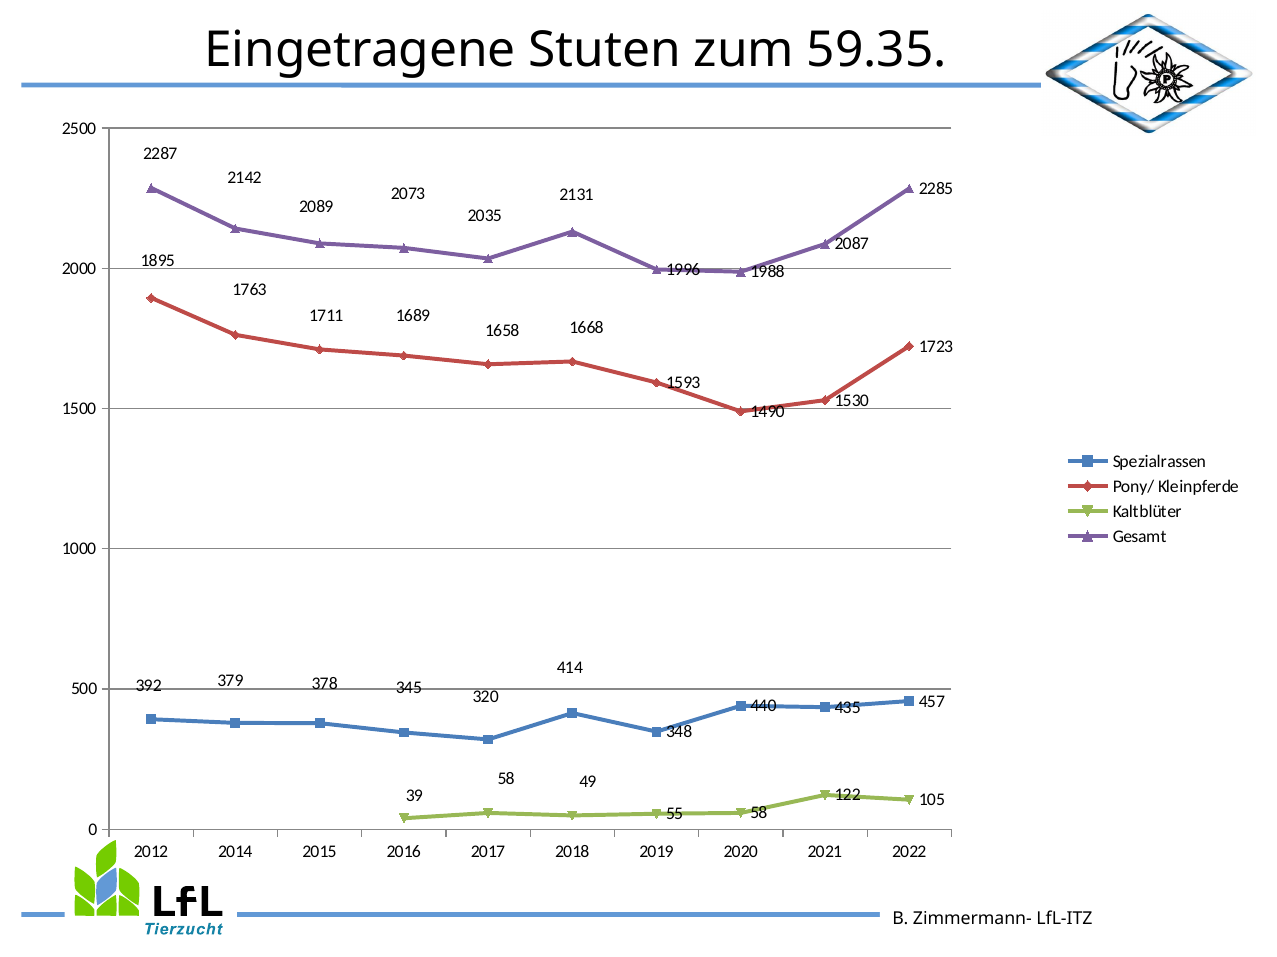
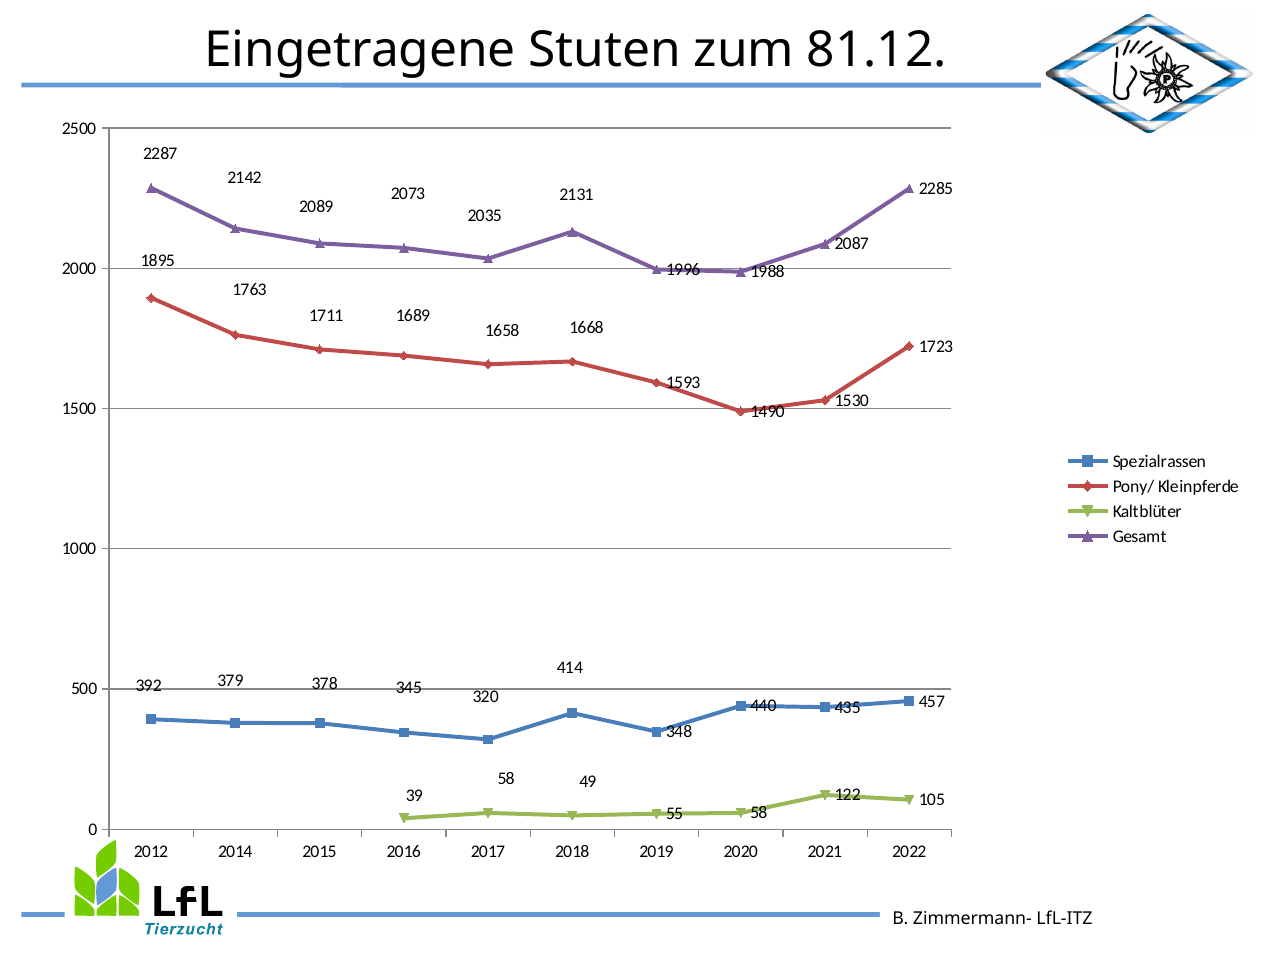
59.35: 59.35 -> 81.12
